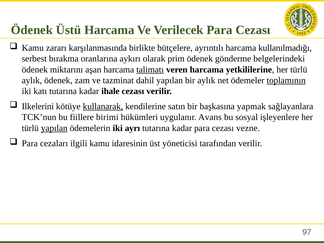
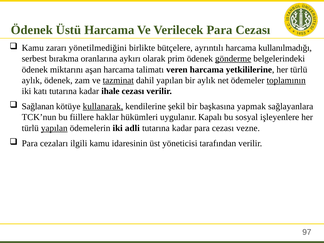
karşılanmasında: karşılanmasında -> yönetilmediğini
gönderme underline: none -> present
talimatı underline: present -> none
tazminat underline: none -> present
Ilkelerini: Ilkelerini -> Sağlanan
satın: satın -> şekil
birimi: birimi -> haklar
Avans: Avans -> Kapalı
ayrı: ayrı -> adli
